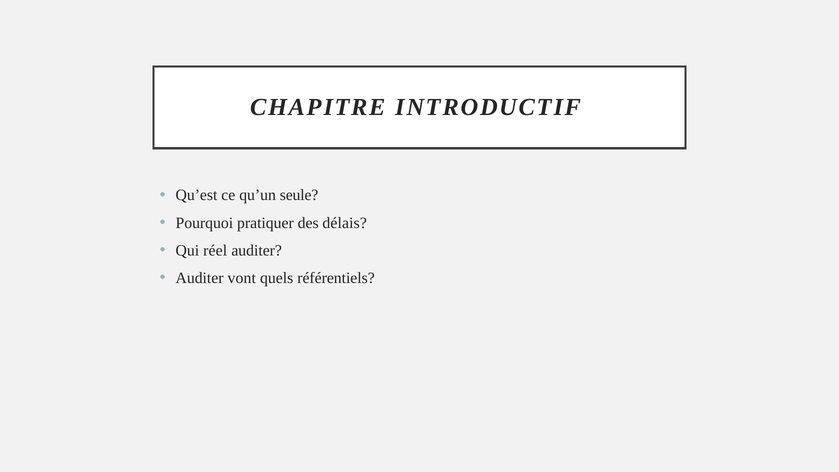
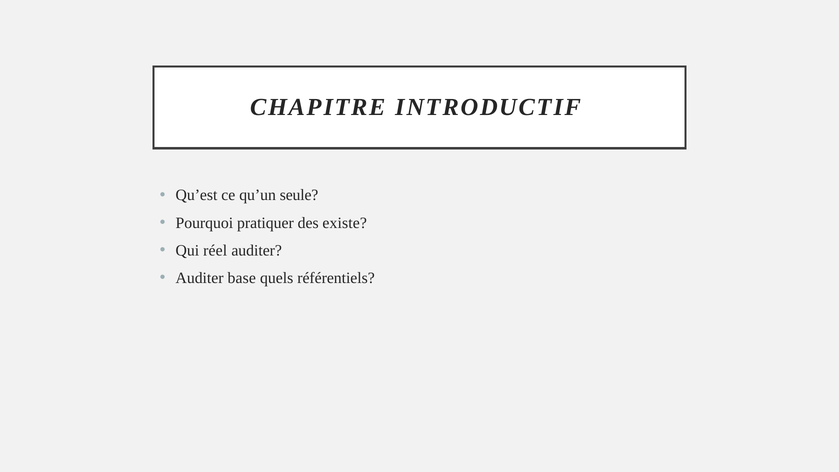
délais: délais -> existe
vont: vont -> base
